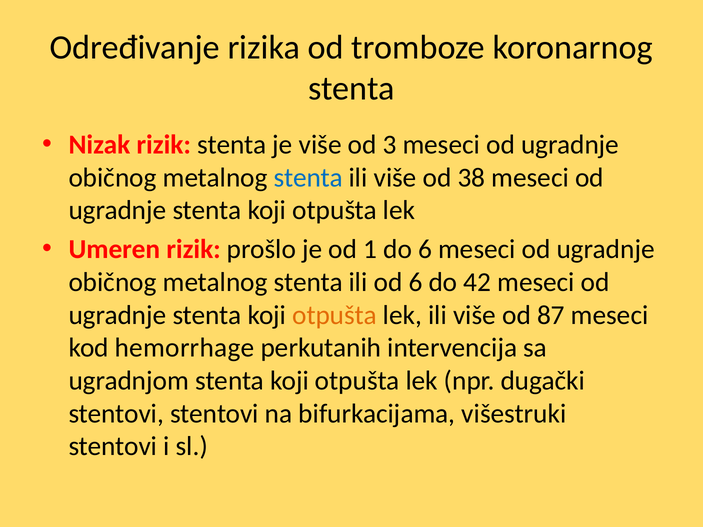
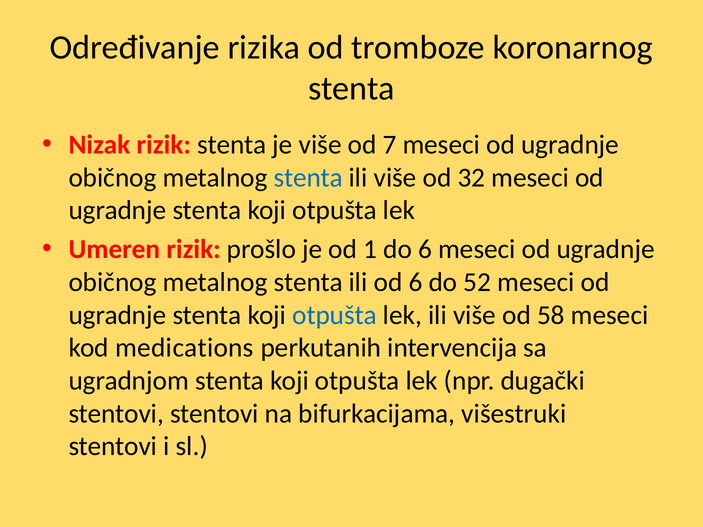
3: 3 -> 7
38: 38 -> 32
42: 42 -> 52
otpušta at (335, 315) colour: orange -> blue
87: 87 -> 58
hemorrhage: hemorrhage -> medications
